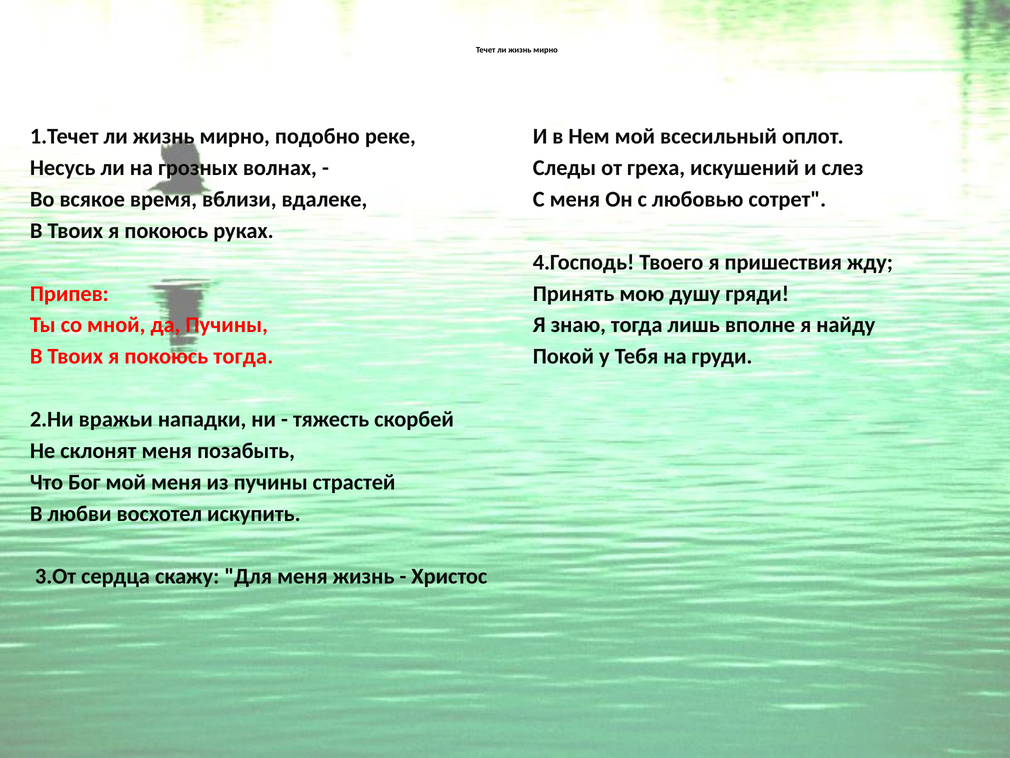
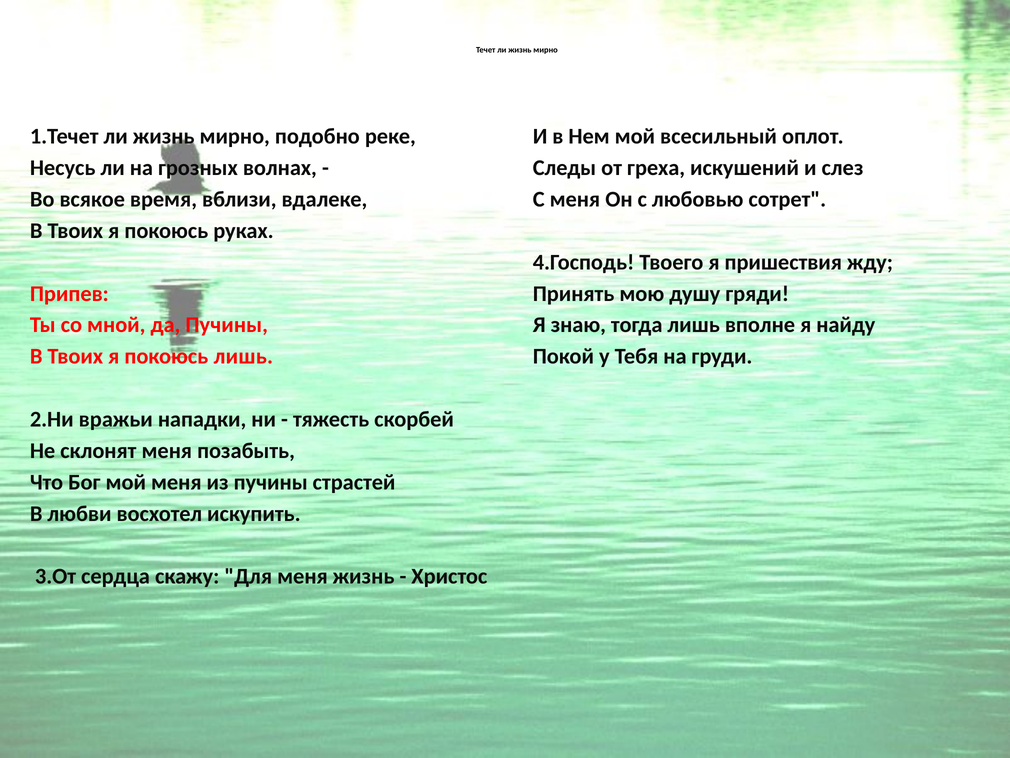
покоюсь тогда: тогда -> лишь
